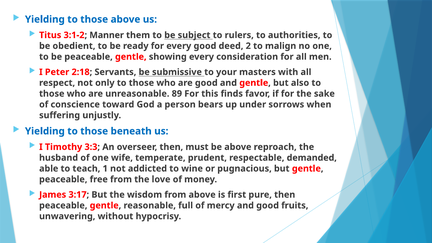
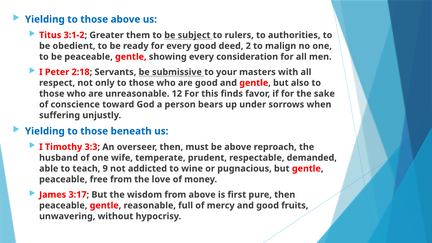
Manner: Manner -> Greater
89: 89 -> 12
1: 1 -> 9
